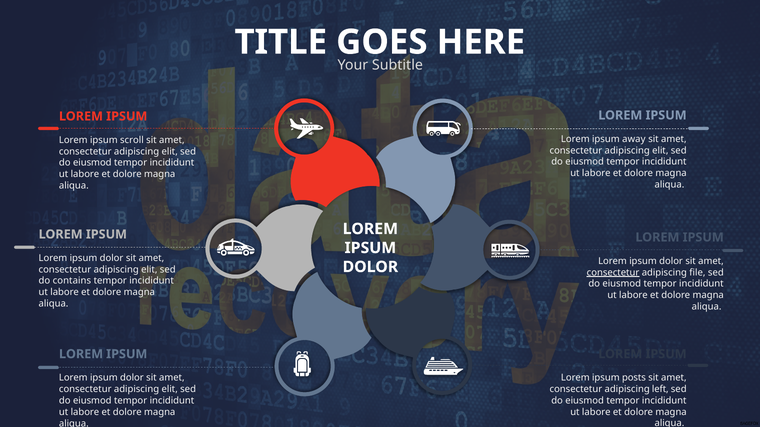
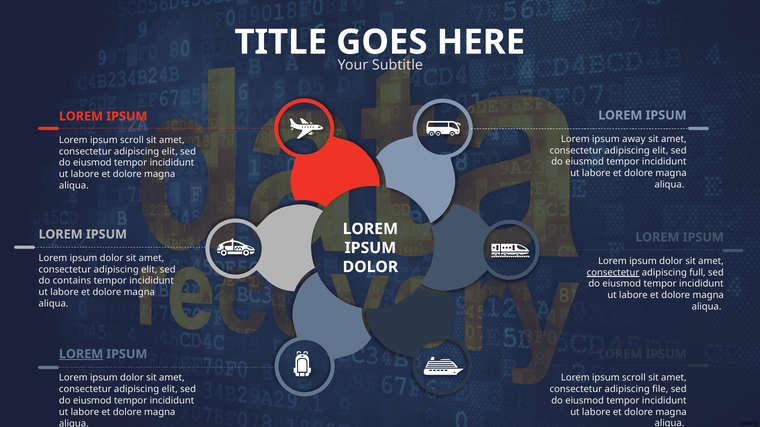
file: file -> full
LOREM at (81, 354) underline: none -> present
posts at (634, 378): posts -> scroll
left: left -> file
